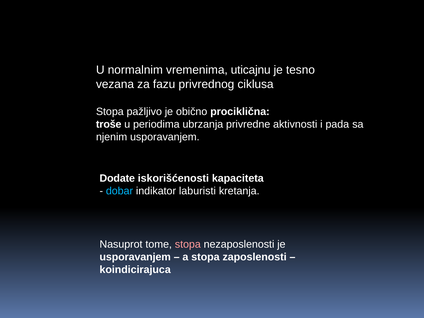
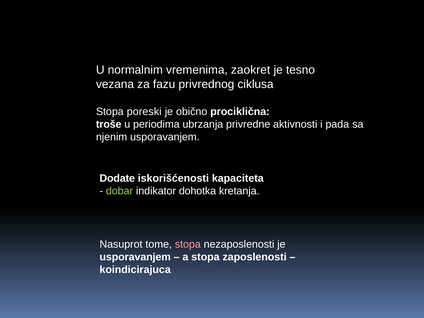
uticajnu: uticajnu -> zaokret
pažljivo: pažljivo -> poreski
dobar colour: light blue -> light green
laburisti: laburisti -> dohotka
